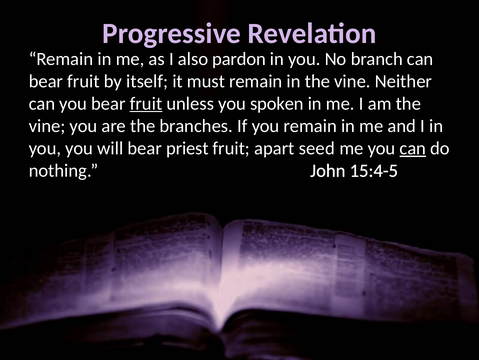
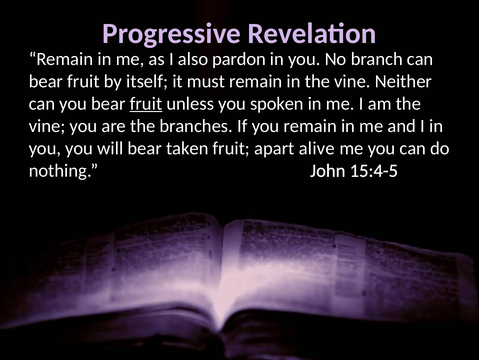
priest: priest -> taken
seed: seed -> alive
can at (413, 148) underline: present -> none
